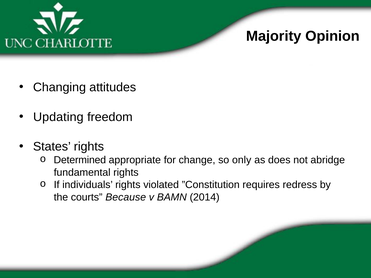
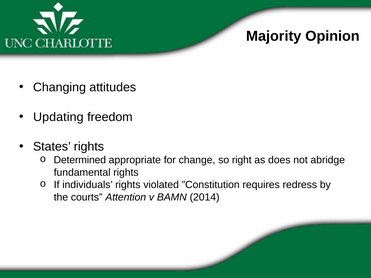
only: only -> right
Because: Because -> Attention
